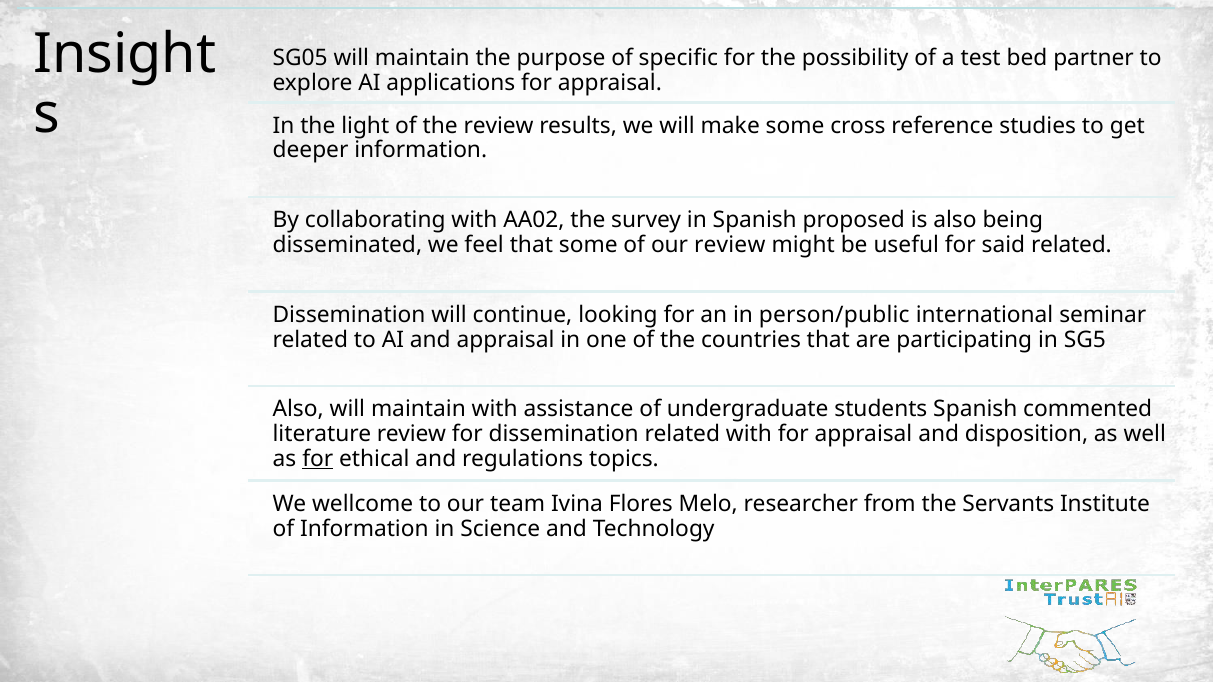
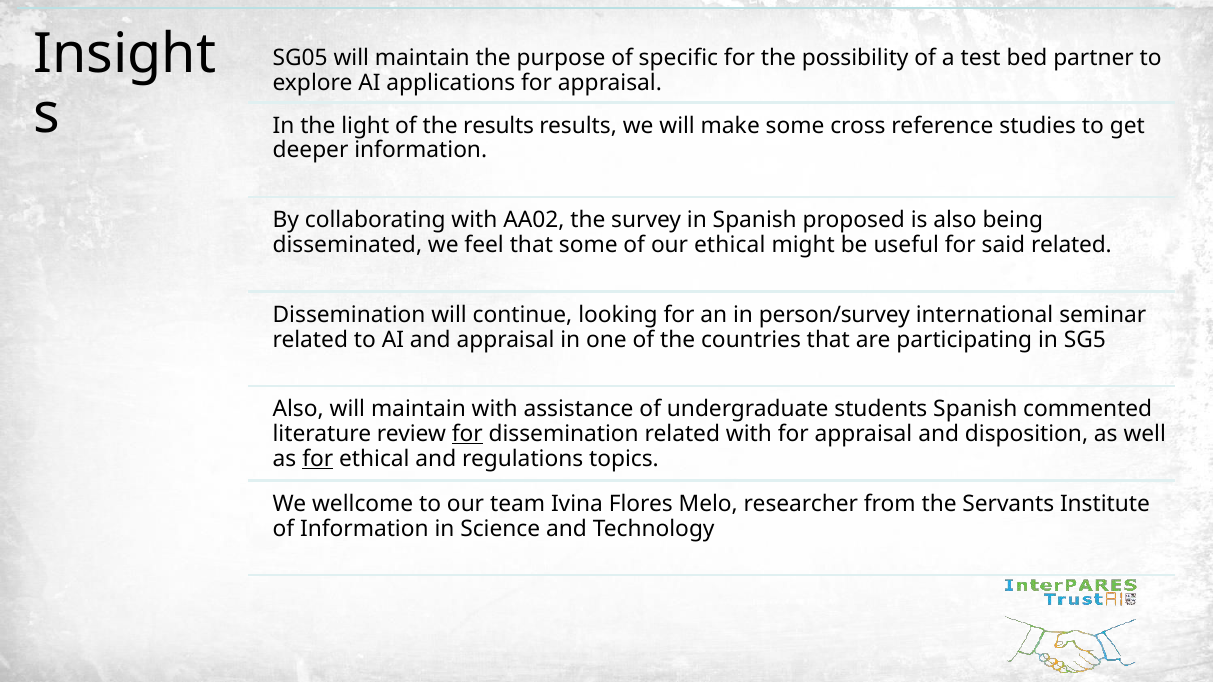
the review: review -> results
our review: review -> ethical
person/public: person/public -> person/survey
for at (467, 434) underline: none -> present
